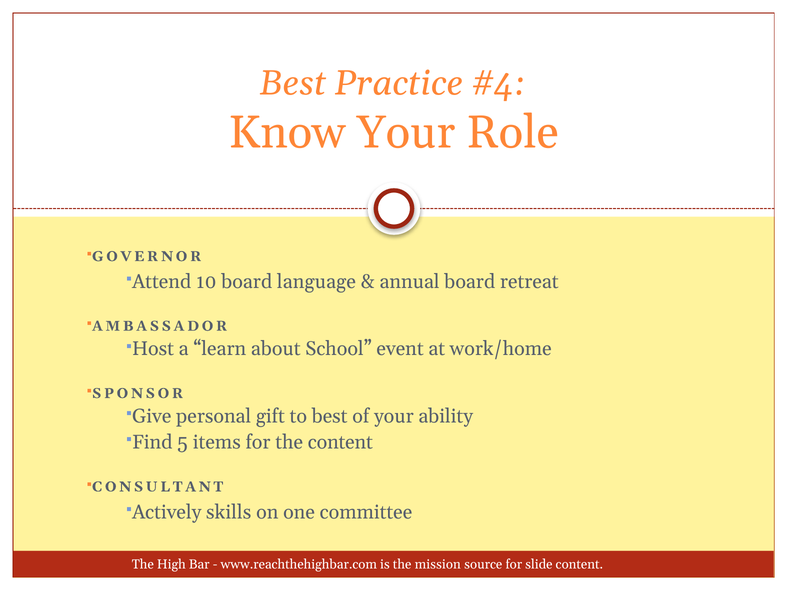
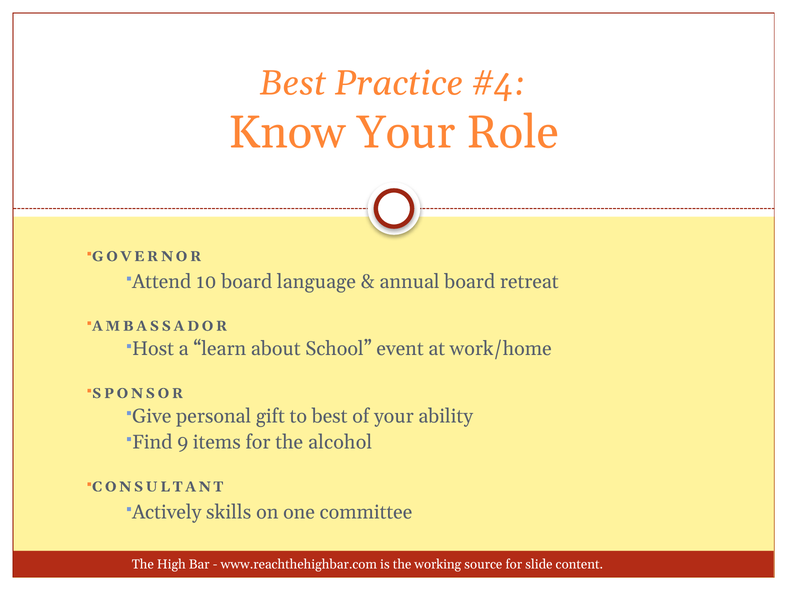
5: 5 -> 9
the content: content -> alcohol
mission: mission -> working
